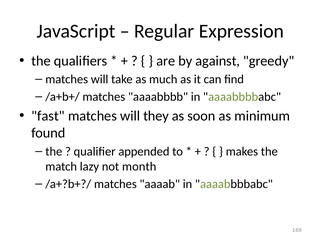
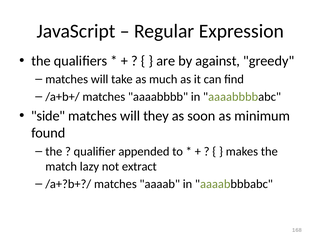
fast: fast -> side
month: month -> extract
